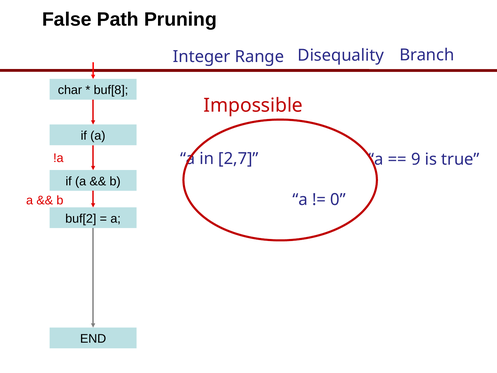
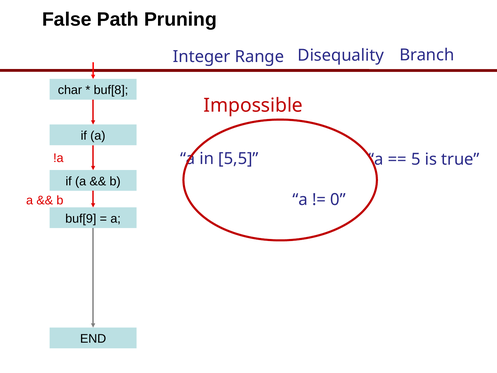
2,7: 2,7 -> 5,5
9: 9 -> 5
buf[2: buf[2 -> buf[9
